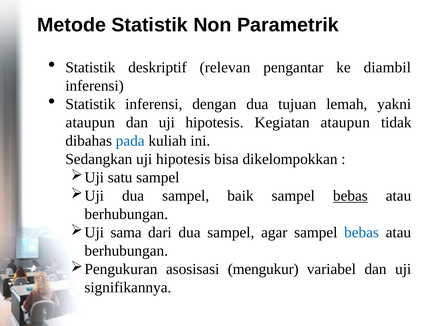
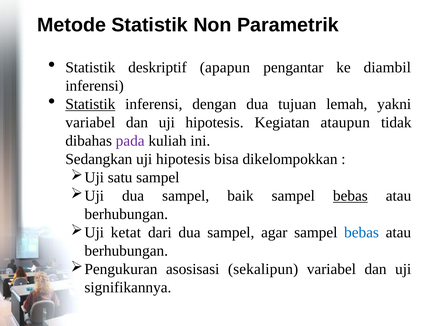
relevan: relevan -> apapun
Statistik at (90, 104) underline: none -> present
ataupun at (90, 123): ataupun -> variabel
pada colour: blue -> purple
sama: sama -> ketat
mengukur: mengukur -> sekalipun
